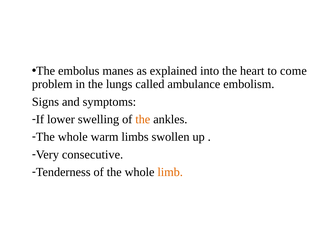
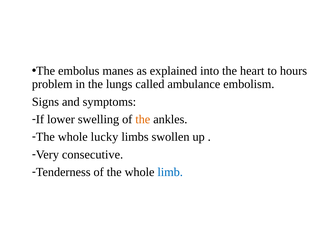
come: come -> hours
warm: warm -> lucky
limb colour: orange -> blue
